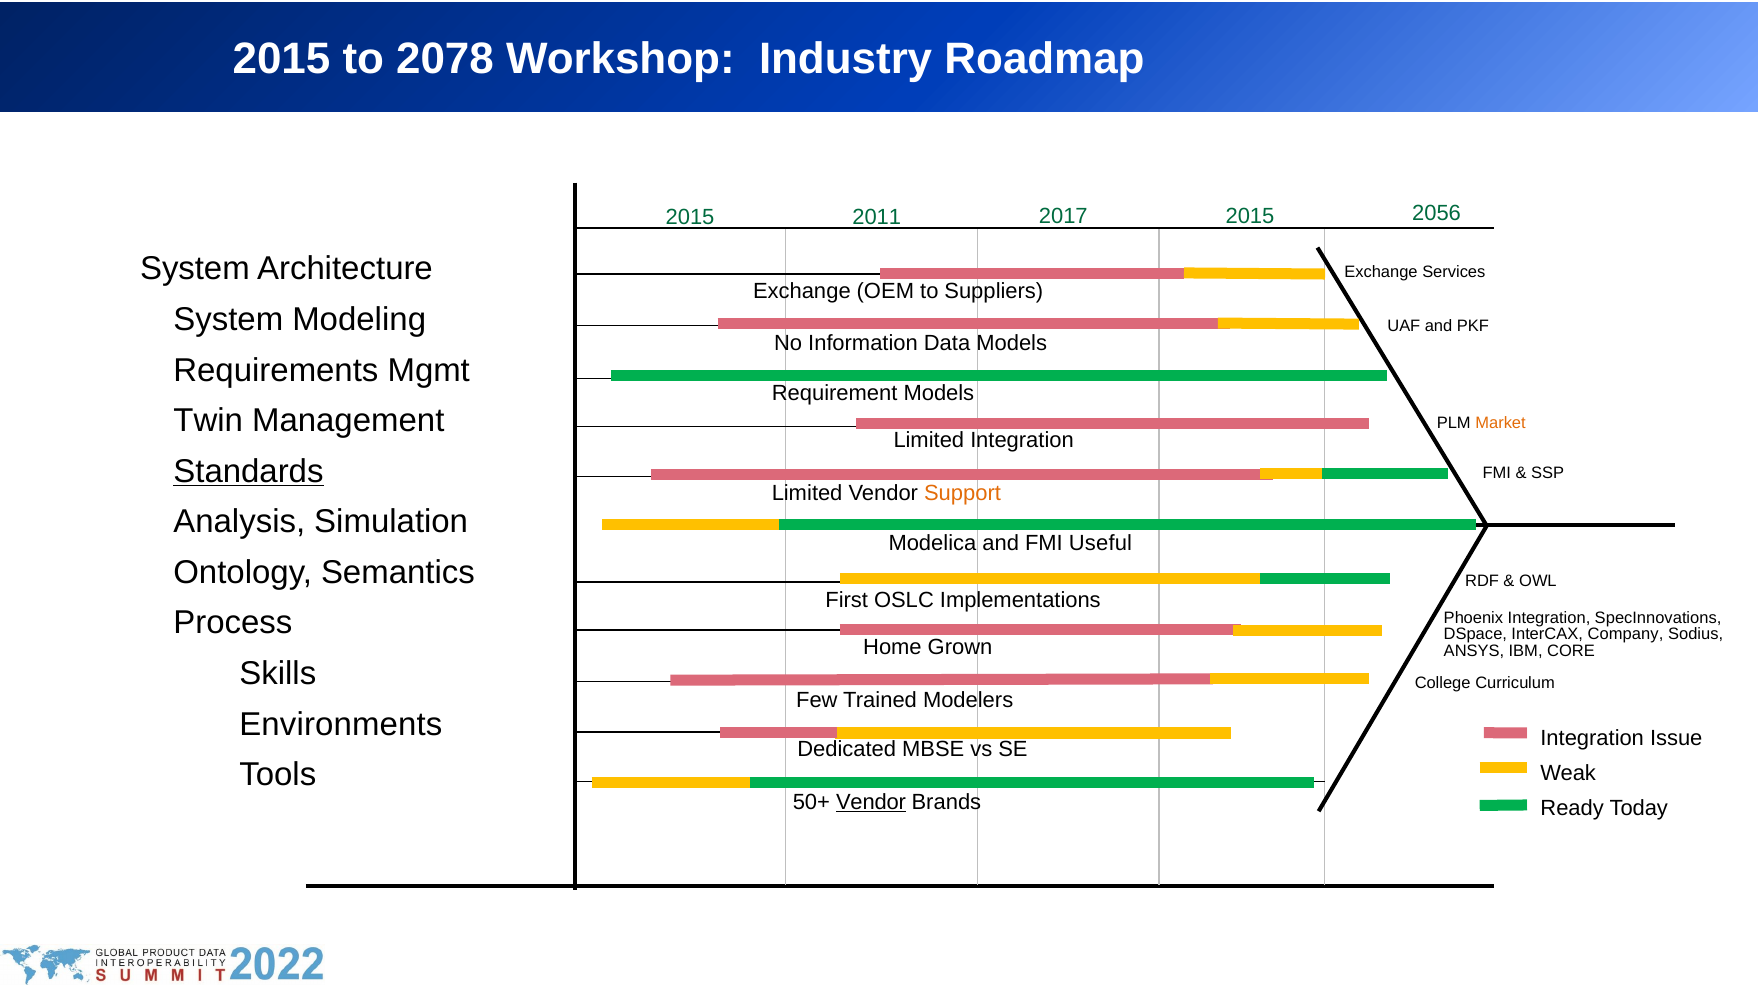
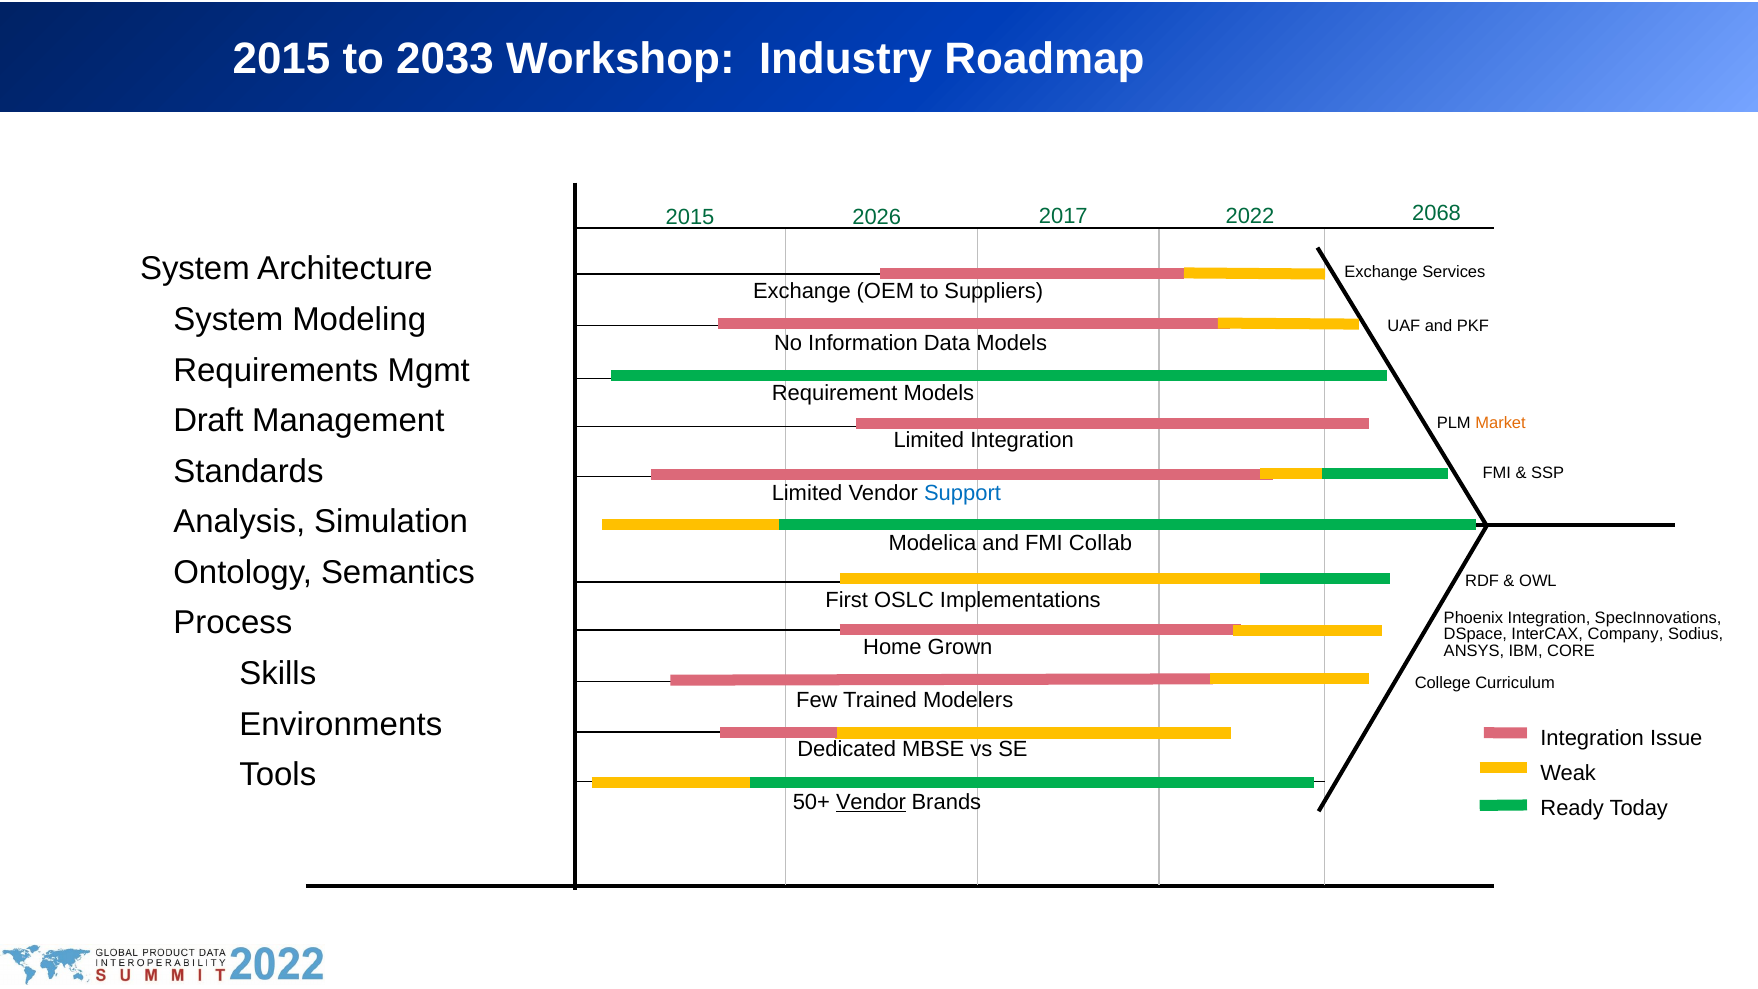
2078: 2078 -> 2033
2056: 2056 -> 2068
2011: 2011 -> 2026
2017 2015: 2015 -> 2022
Twin: Twin -> Draft
Standards underline: present -> none
Support colour: orange -> blue
Useful: Useful -> Collab
